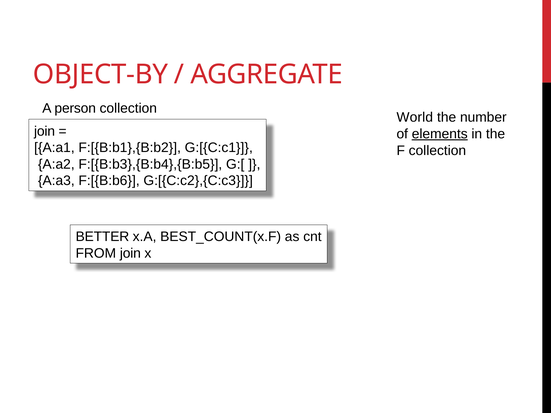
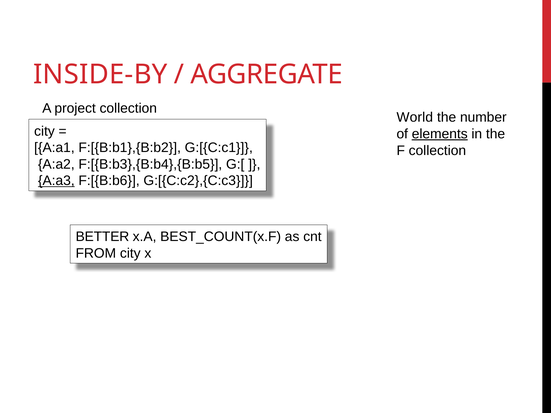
OBJECT-BY: OBJECT-BY -> INSIDE-BY
person: person -> project
join at (45, 131): join -> city
A:a3 underline: none -> present
FROM join: join -> city
